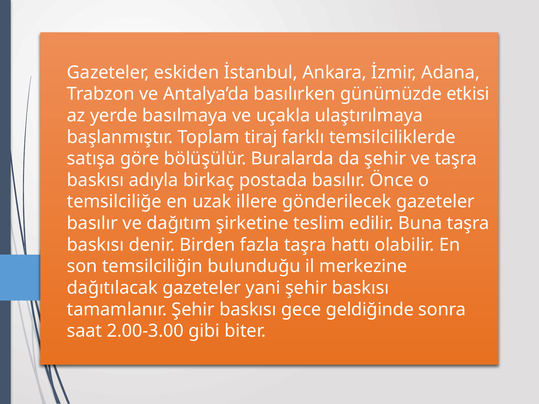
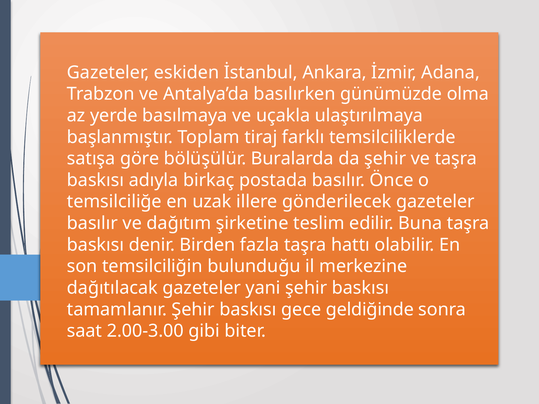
etkisi: etkisi -> olma
